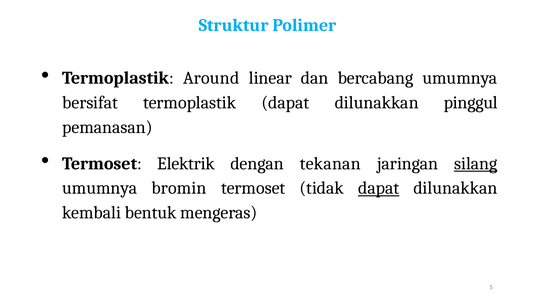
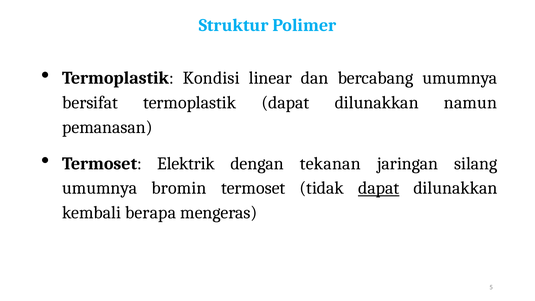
Around: Around -> Kondisi
pinggul: pinggul -> namun
silang underline: present -> none
bentuk: bentuk -> berapa
